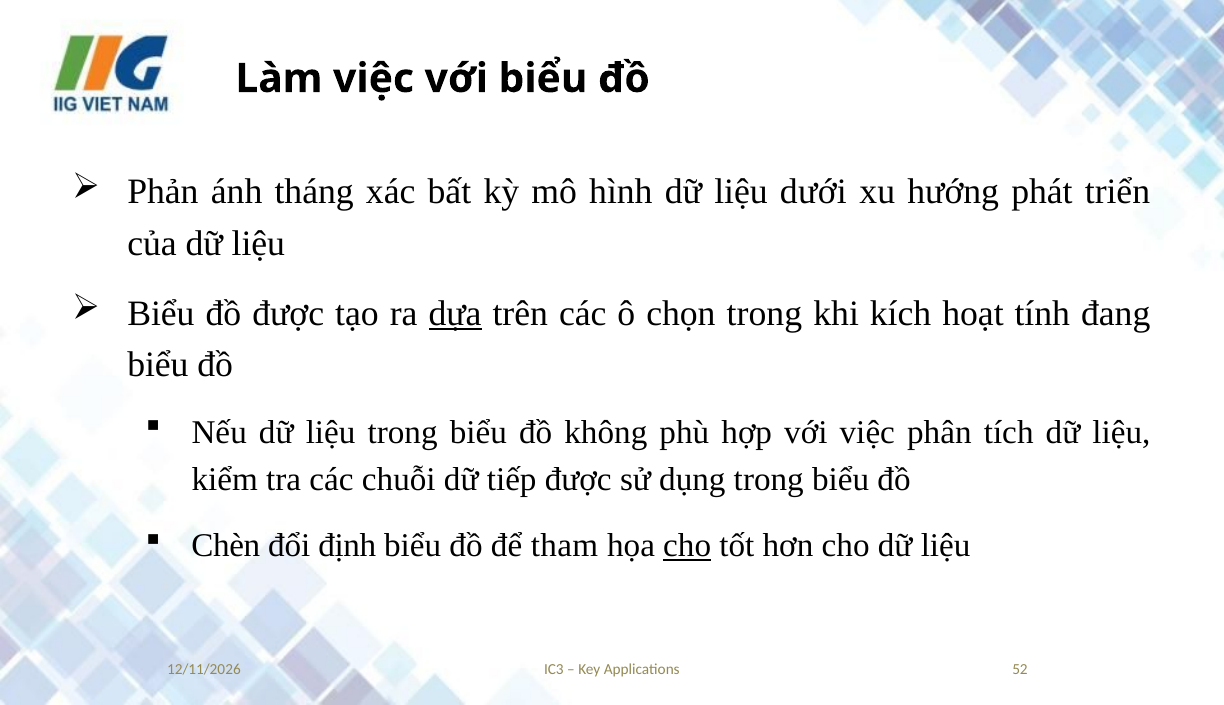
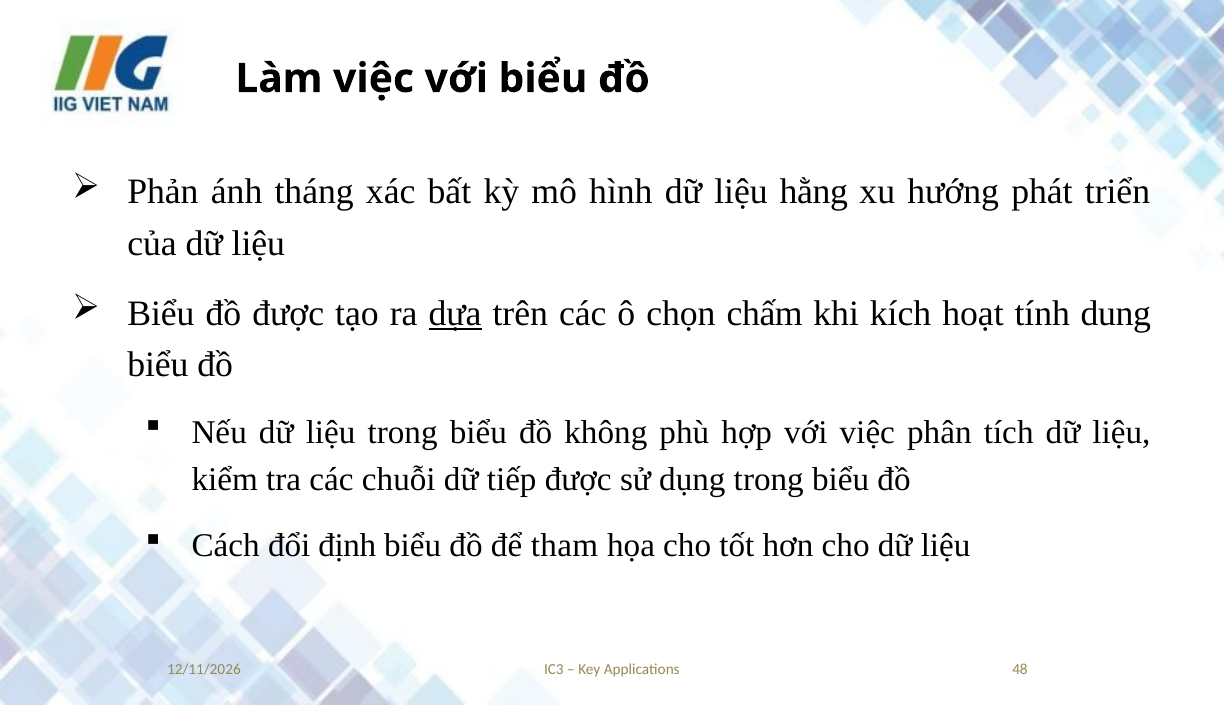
dưới: dưới -> hằng
chọn trong: trong -> chấm
đang: đang -> dung
Chèn: Chèn -> Cách
cho at (687, 546) underline: present -> none
52: 52 -> 48
